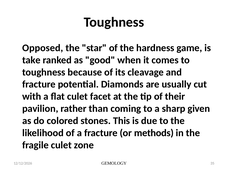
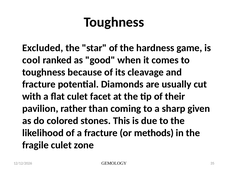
Opposed: Opposed -> Excluded
take: take -> cool
